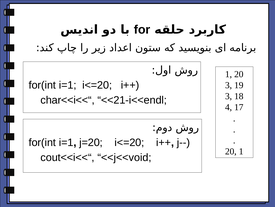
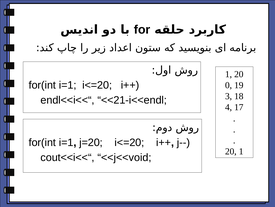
3 at (229, 85): 3 -> 0
char<<i<<“: char<<i<<“ -> endl<<i<<“
